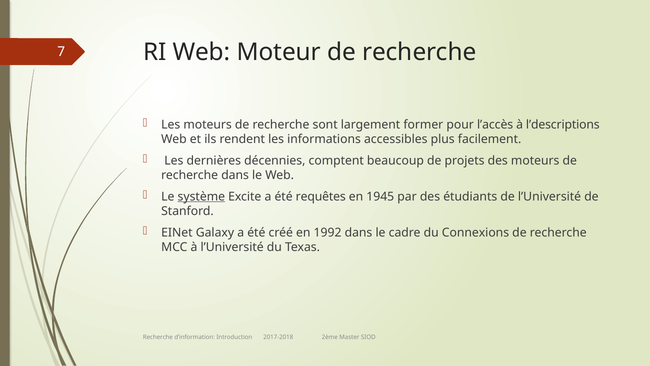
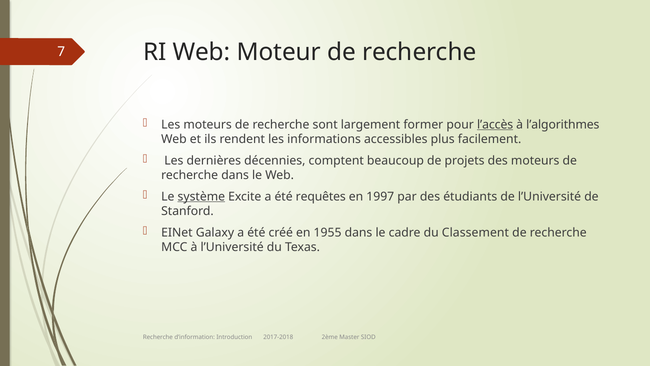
l’accès underline: none -> present
l’descriptions: l’descriptions -> l’algorithmes
1945: 1945 -> 1997
1992: 1992 -> 1955
Connexions: Connexions -> Classement
